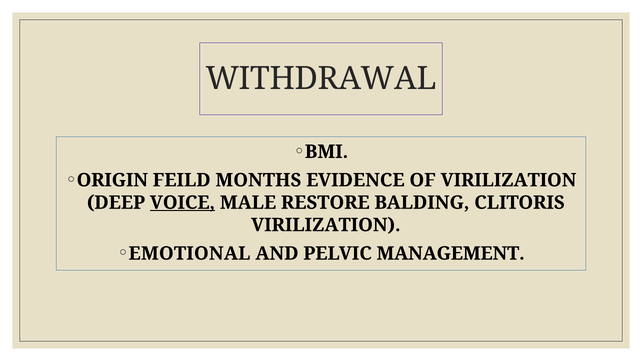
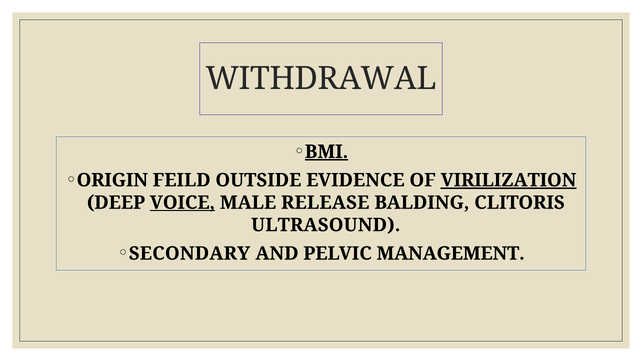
BMI underline: none -> present
MONTHS: MONTHS -> OUTSIDE
VIRILIZATION at (509, 180) underline: none -> present
RESTORE: RESTORE -> RELEASE
VIRILIZATION at (326, 225): VIRILIZATION -> ULTRASOUND
EMOTIONAL: EMOTIONAL -> SECONDARY
